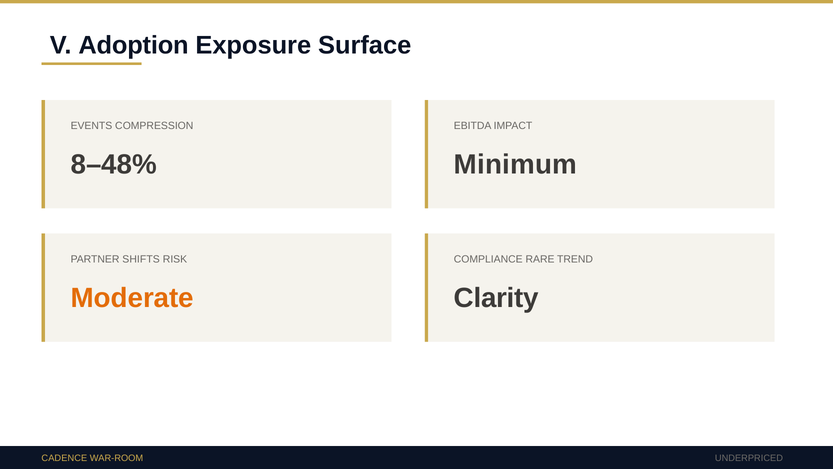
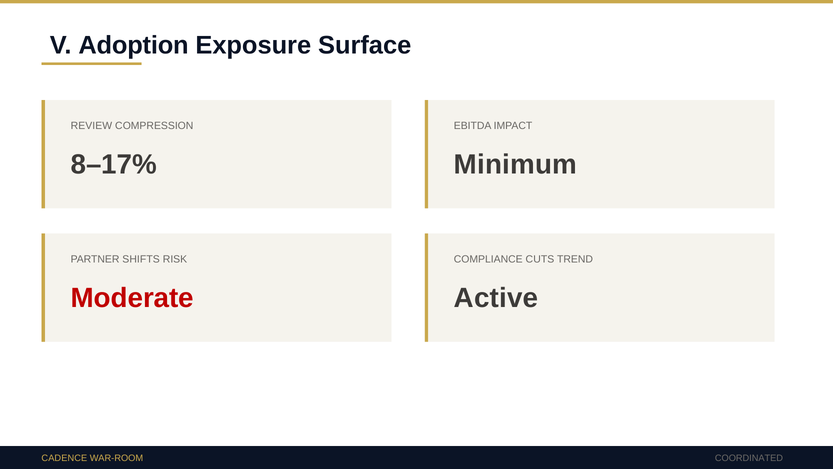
EVENTS: EVENTS -> REVIEW
8–48%: 8–48% -> 8–17%
RARE: RARE -> CUTS
Moderate colour: orange -> red
Clarity: Clarity -> Active
UNDERPRICED: UNDERPRICED -> COORDINATED
